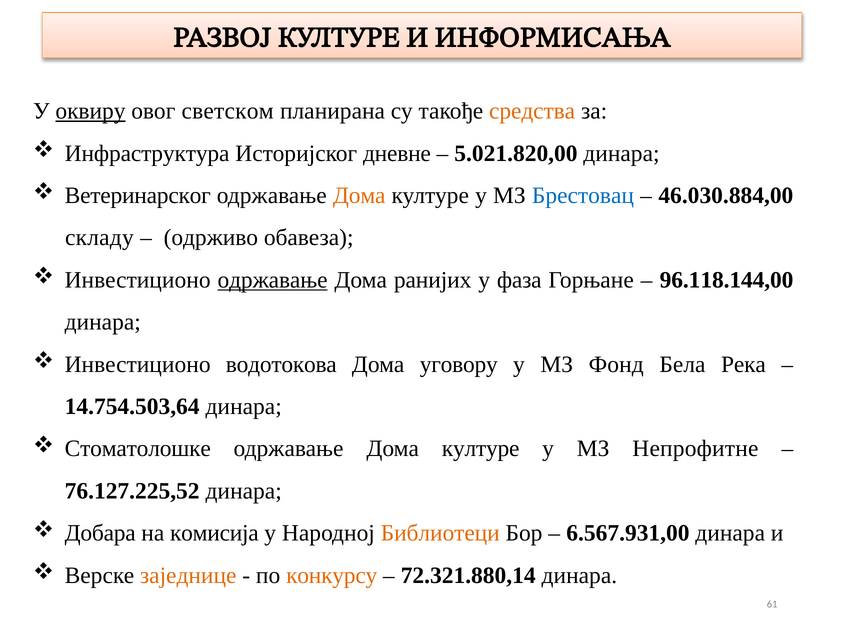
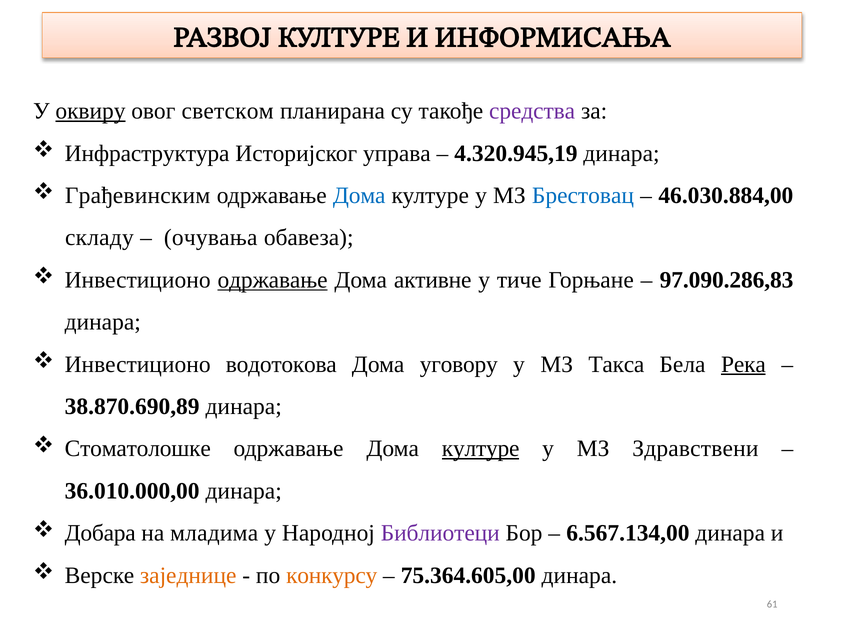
средства colour: orange -> purple
дневне: дневне -> управа
5.021.820,00: 5.021.820,00 -> 4.320.945,19
Ветеринарског: Ветеринарског -> Грађевинским
Дома at (359, 196) colour: orange -> blue
oдрживо: oдрживо -> очувања
ранијих: ранијих -> активне
фаза: фаза -> тиче
96.118.144,00: 96.118.144,00 -> 97.090.286,83
Фонд: Фонд -> Такса
Река underline: none -> present
14.754.503,64: 14.754.503,64 -> 38.870.690,89
културе at (481, 449) underline: none -> present
Непрофитне: Непрофитне -> Здравствени
76.127.225,52: 76.127.225,52 -> 36.010.000,00
комисија: комисија -> младима
Библиотеци colour: orange -> purple
6.567.931,00: 6.567.931,00 -> 6.567.134,00
72.321.880,14: 72.321.880,14 -> 75.364.605,00
